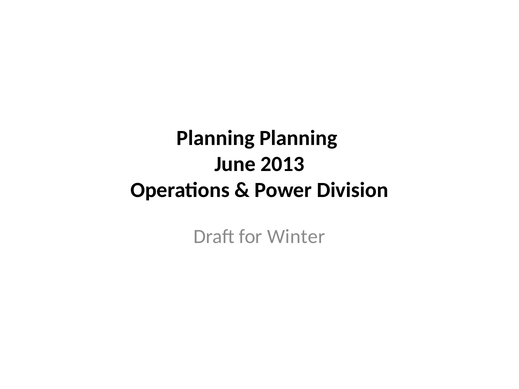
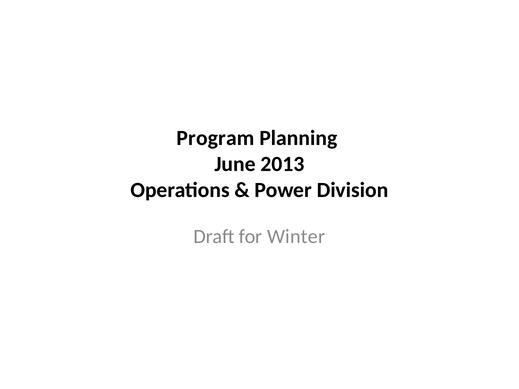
Planning at (216, 138): Planning -> Program
